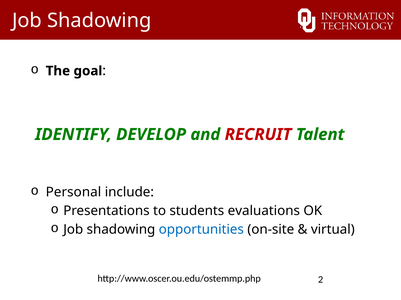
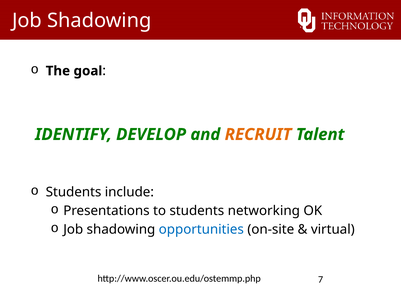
RECRUIT colour: red -> orange
Personal at (73, 193): Personal -> Students
evaluations: evaluations -> networking
2: 2 -> 7
